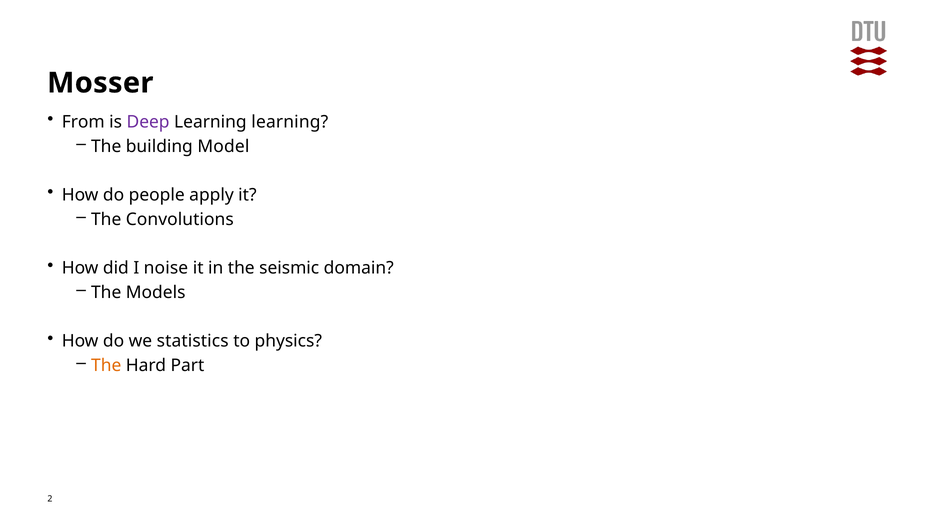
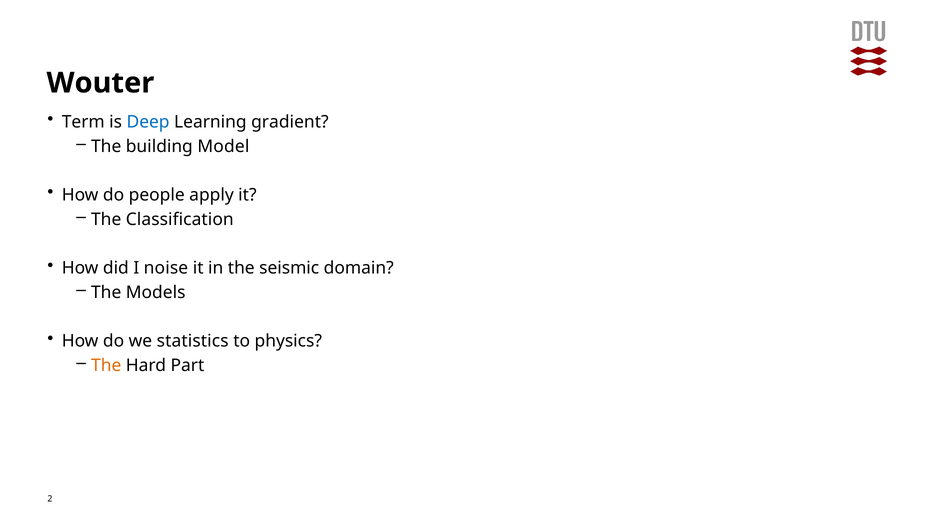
Mosser: Mosser -> Wouter
From: From -> Term
Deep colour: purple -> blue
Learning learning: learning -> gradient
Convolutions: Convolutions -> Classification
